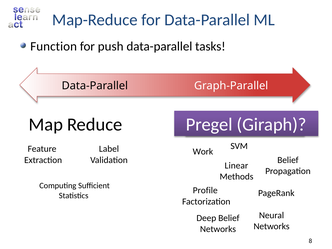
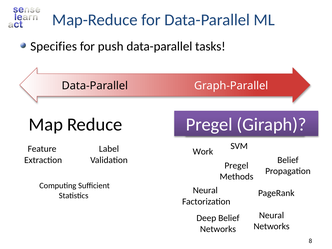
Function: Function -> Specifies
Linear at (236, 166): Linear -> Pregel
Profile at (205, 190): Profile -> Neural
